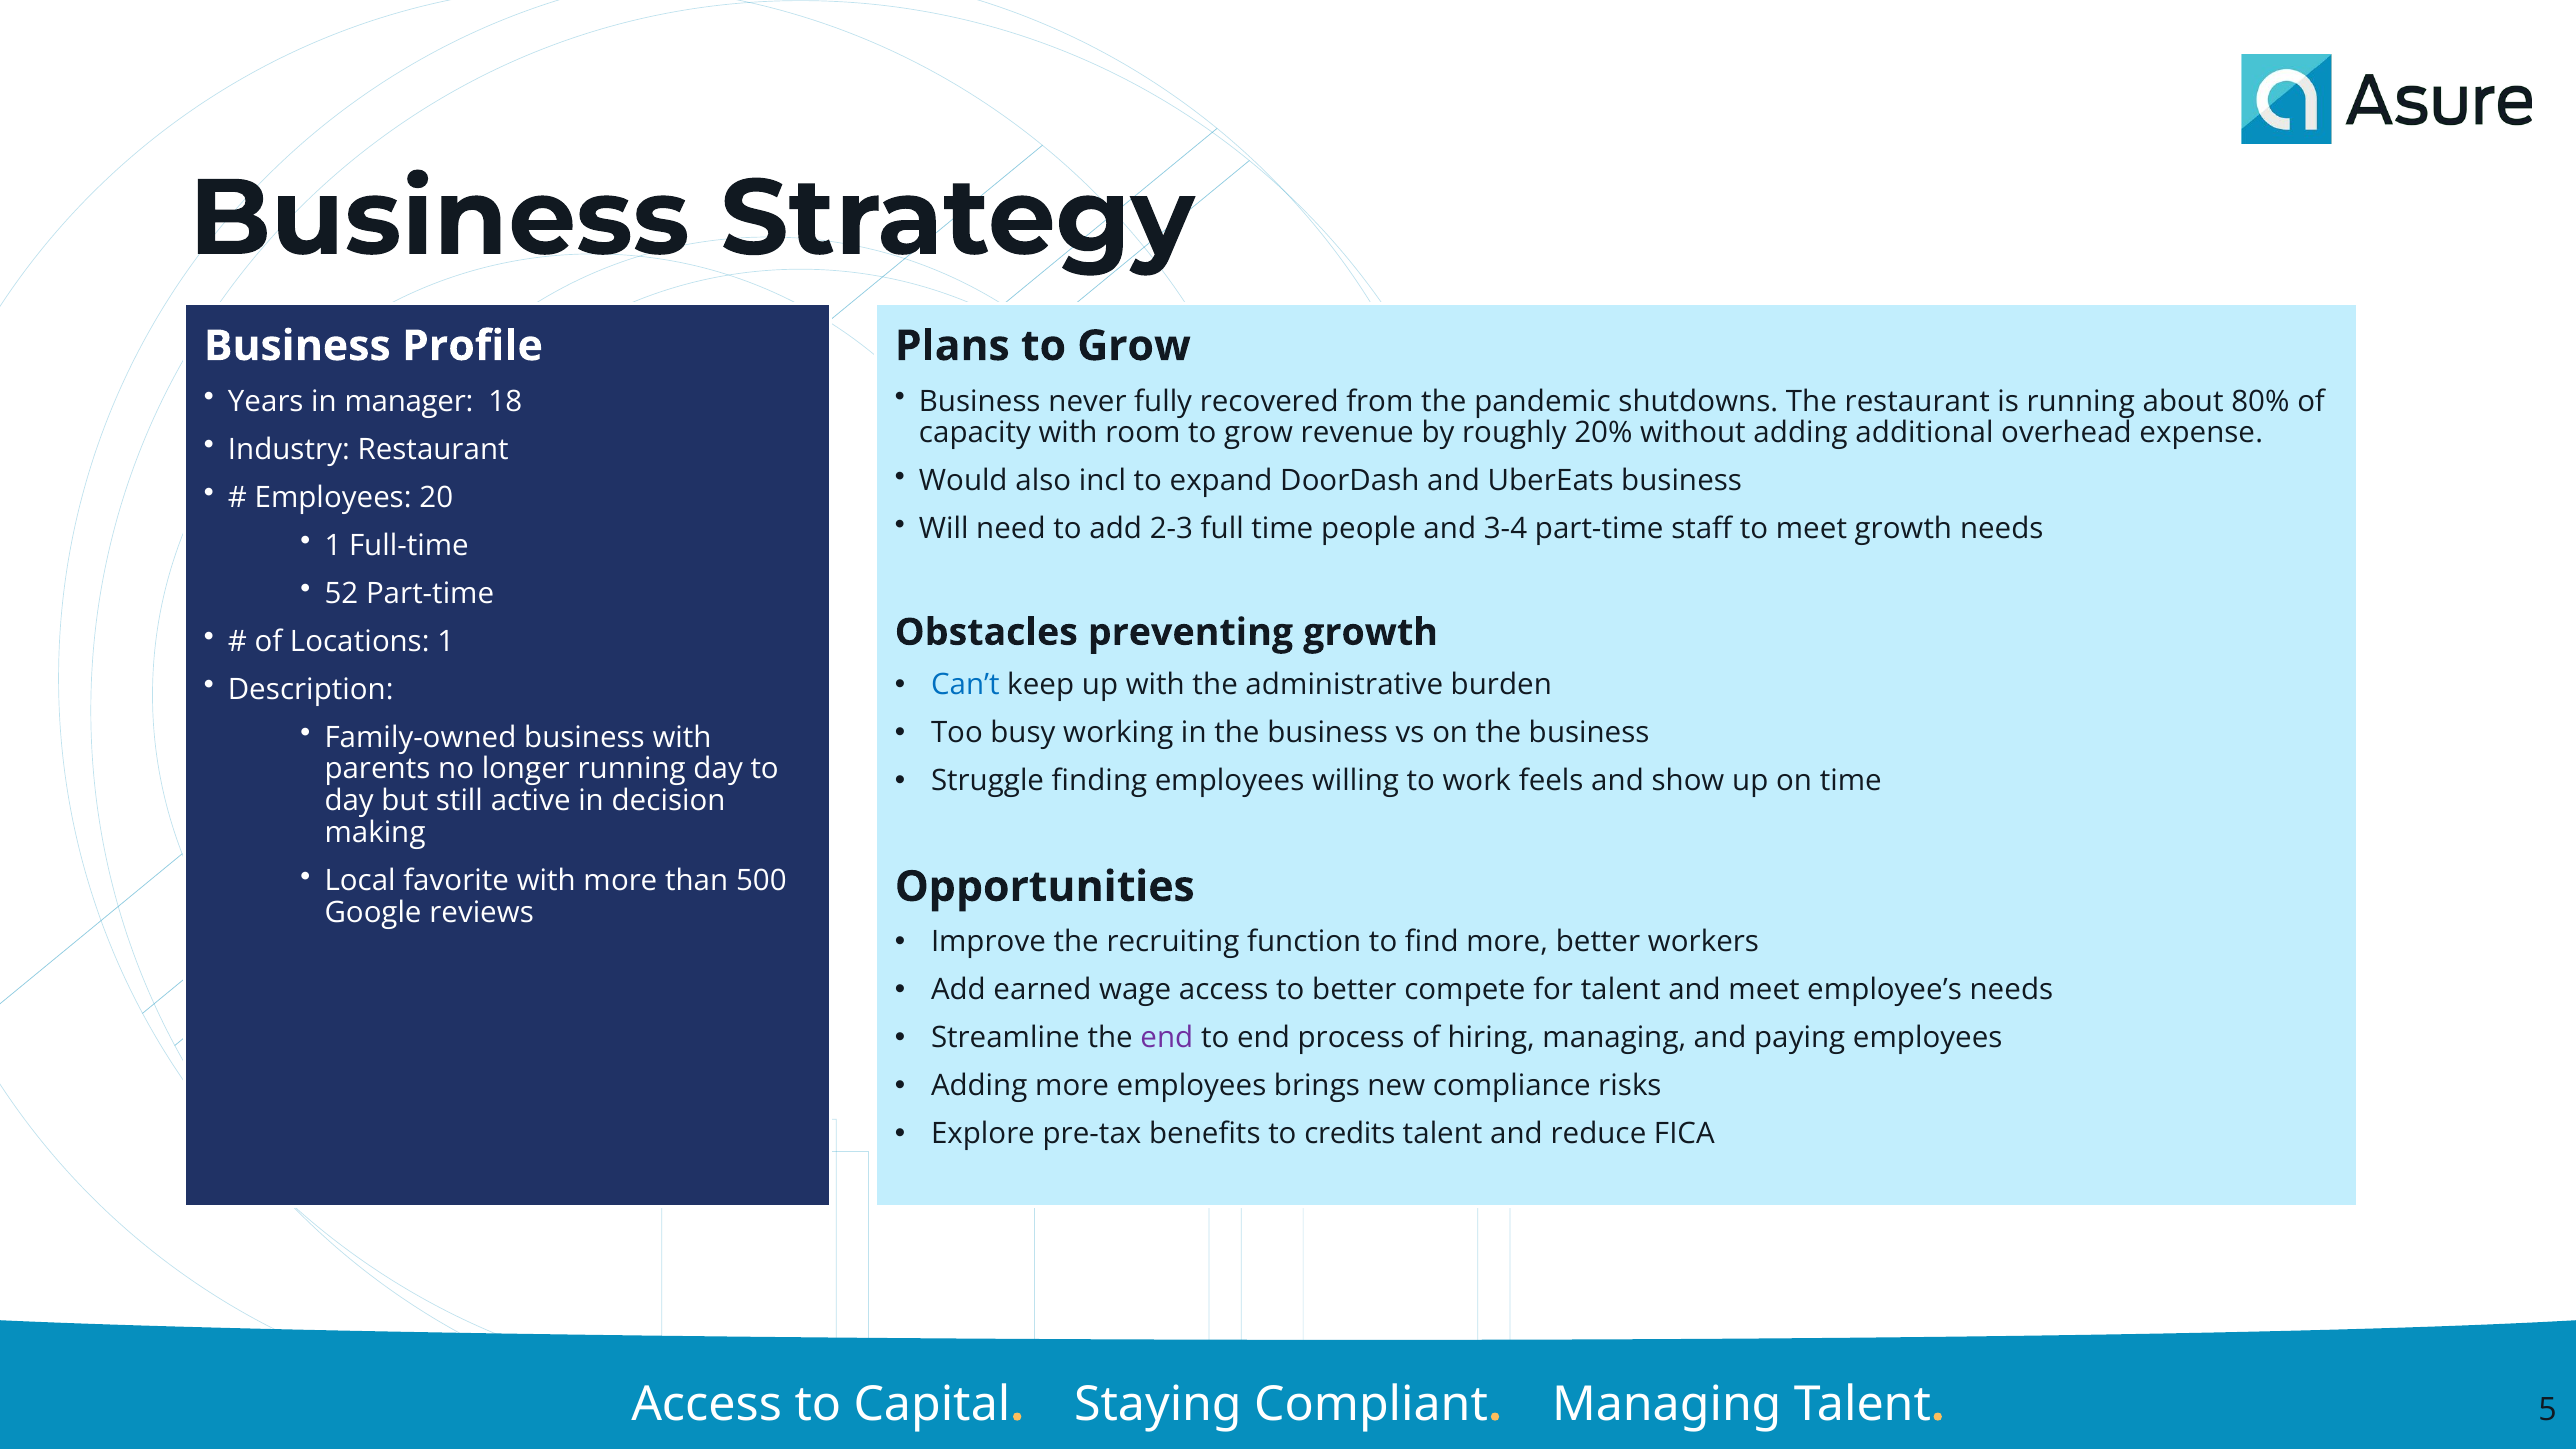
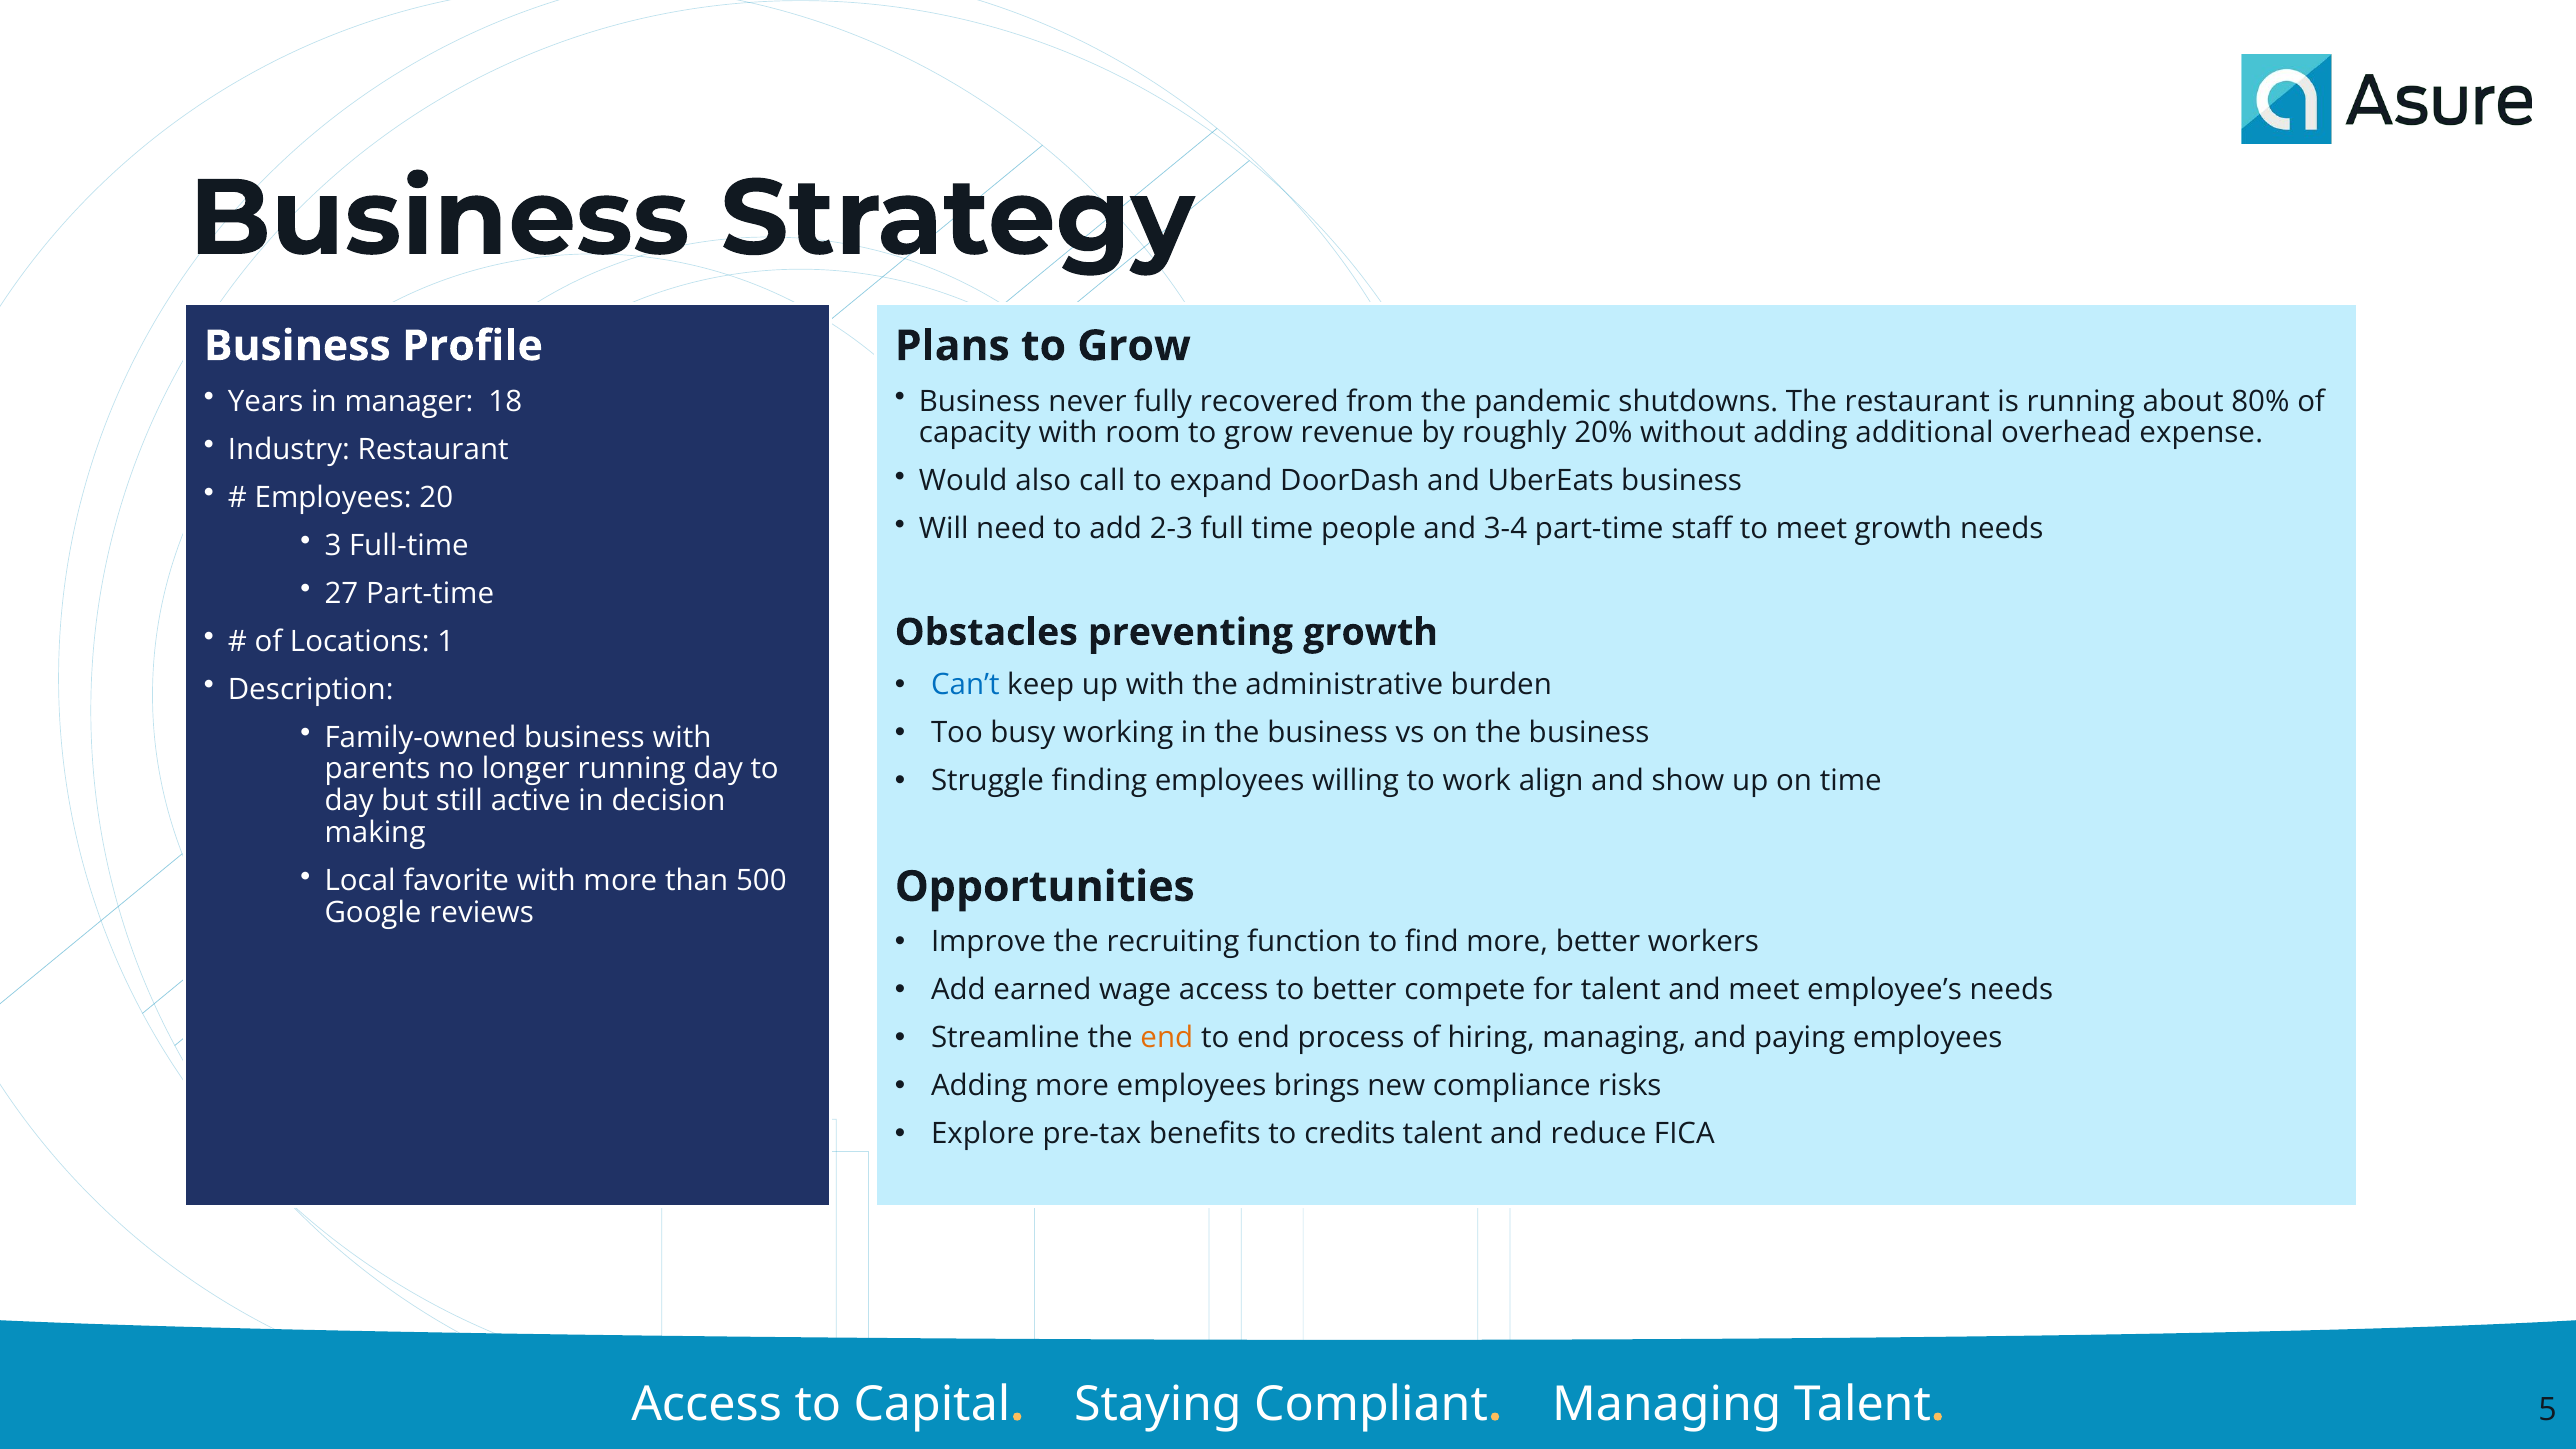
incl: incl -> call
1 at (333, 545): 1 -> 3
52: 52 -> 27
feels: feels -> align
end at (1167, 1038) colour: purple -> orange
